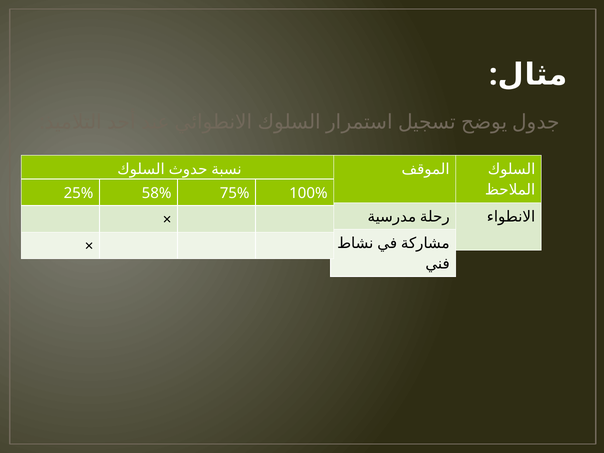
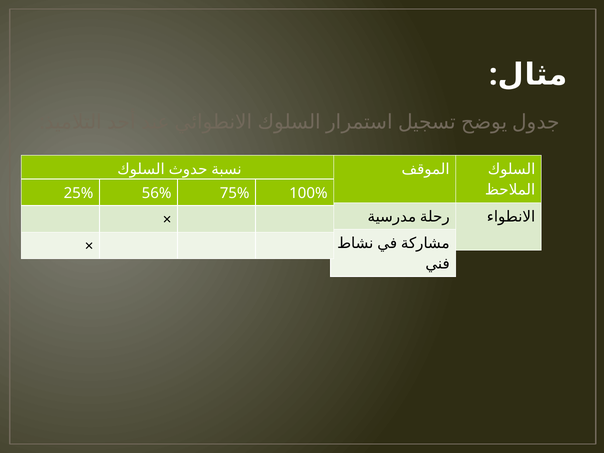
58%: 58% -> 56%
